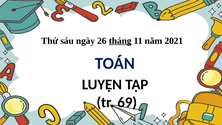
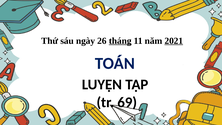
2021 underline: none -> present
